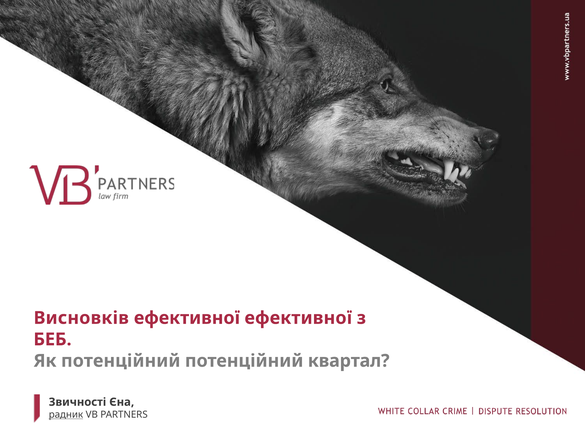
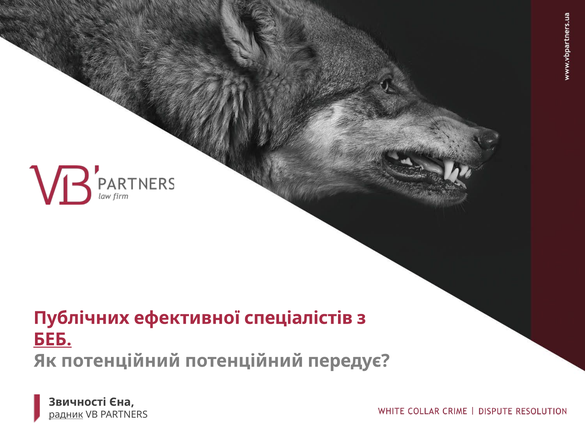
Висновків: Висновків -> Публічних
ефективної ефективної: ефективної -> спеціалістів
БЕБ underline: none -> present
квартал: квартал -> передує
